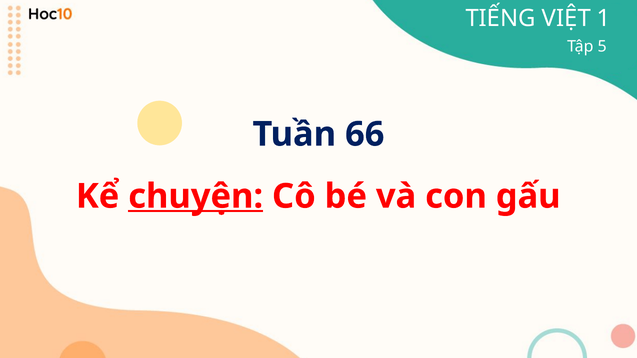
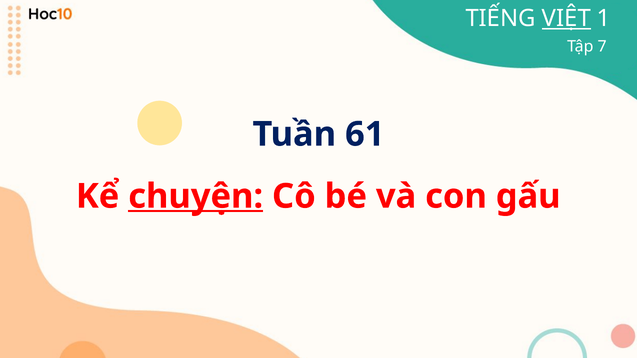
VIỆT underline: none -> present
5: 5 -> 7
66: 66 -> 61
